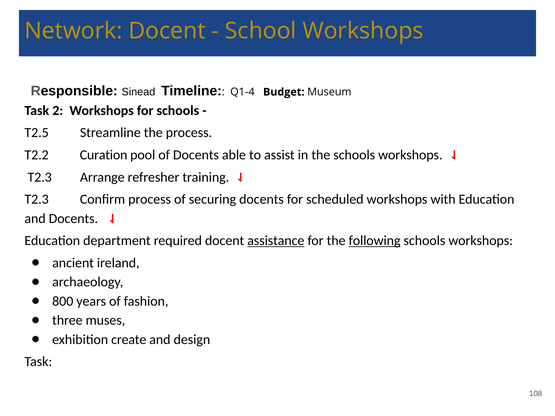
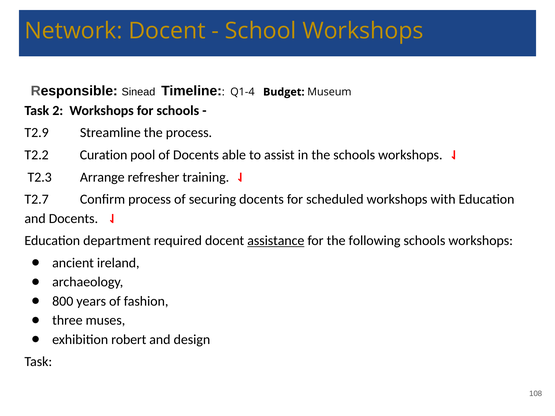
T2.5: T2.5 -> T2.9
T2.3 at (37, 199): T2.3 -> T2.7
following underline: present -> none
create: create -> robert
